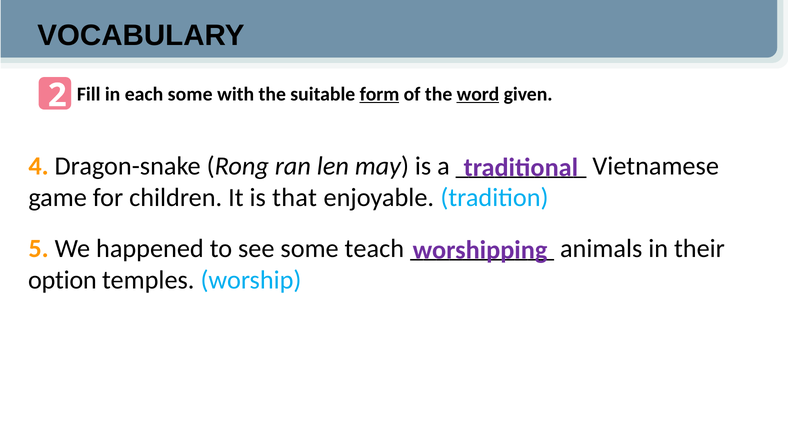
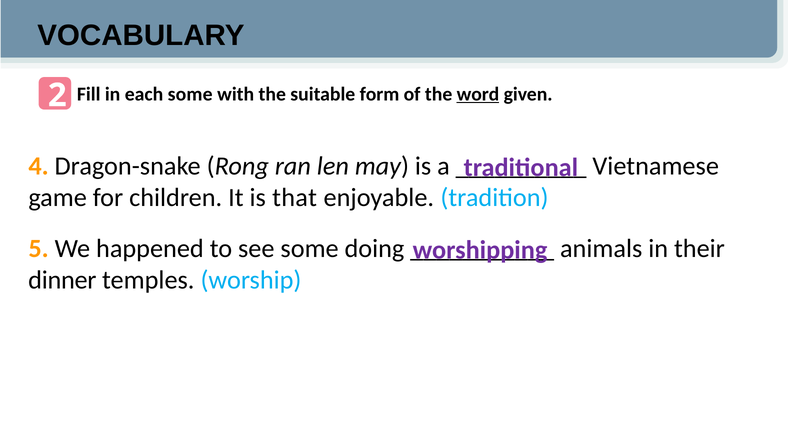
form underline: present -> none
teach: teach -> doing
option: option -> dinner
